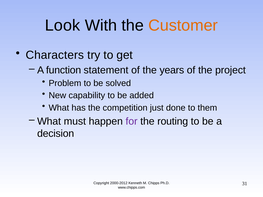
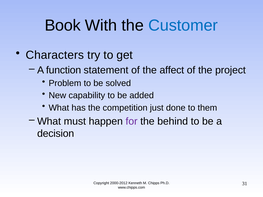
Look: Look -> Book
Customer colour: orange -> blue
years: years -> affect
routing: routing -> behind
